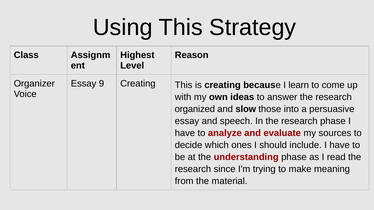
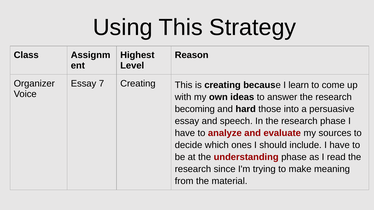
9: 9 -> 7
organized: organized -> becoming
slow: slow -> hard
